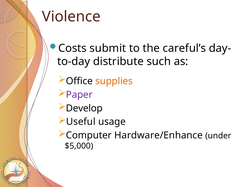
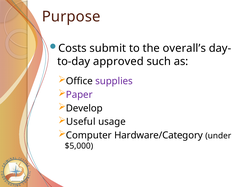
Violence: Violence -> Purpose
careful’s: careful’s -> overall’s
distribute: distribute -> approved
supplies colour: orange -> purple
Hardware/Enhance: Hardware/Enhance -> Hardware/Category
